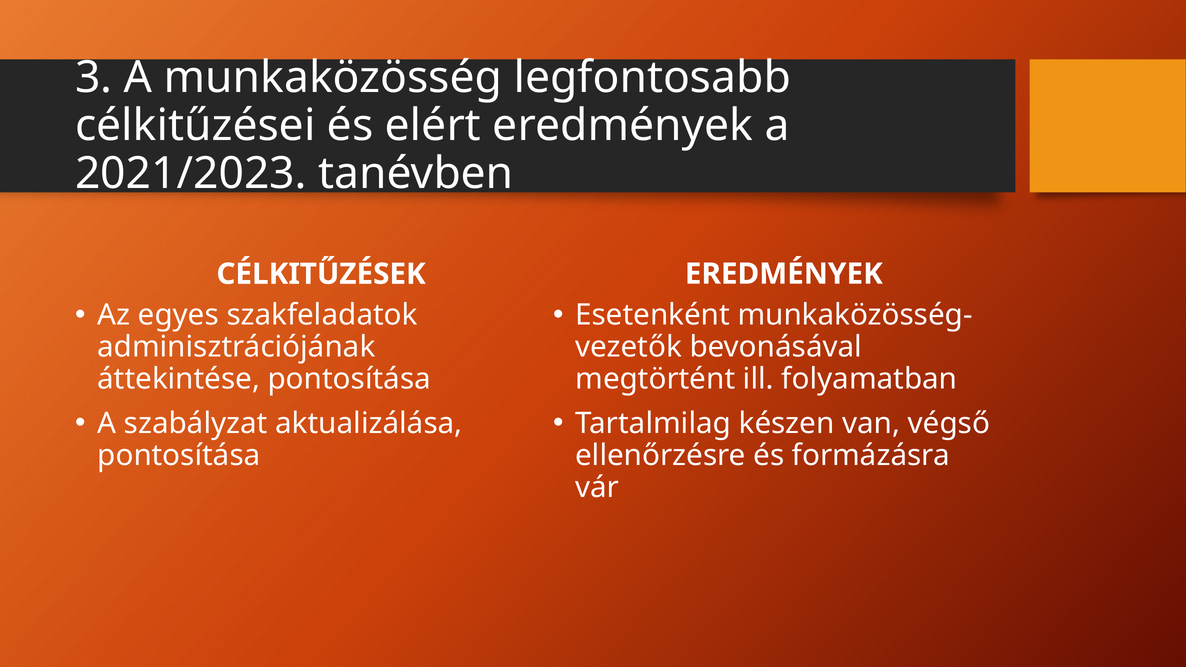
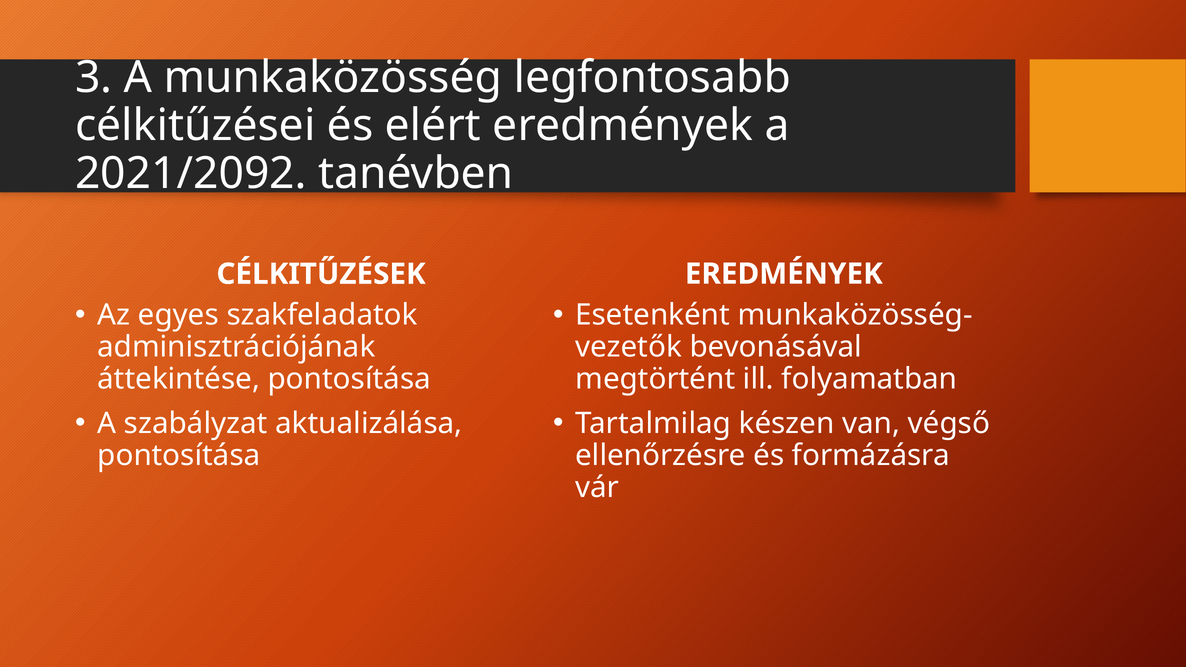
2021/2023: 2021/2023 -> 2021/2092
